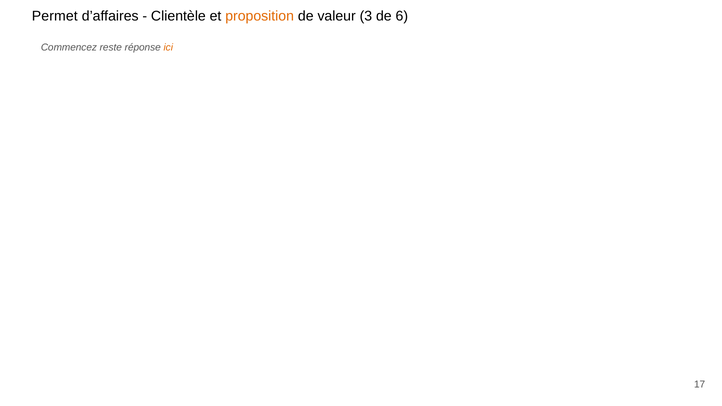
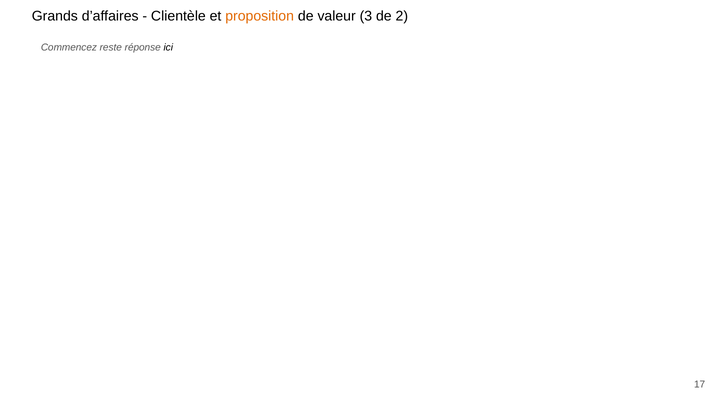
Permet: Permet -> Grands
6: 6 -> 2
ici colour: orange -> black
